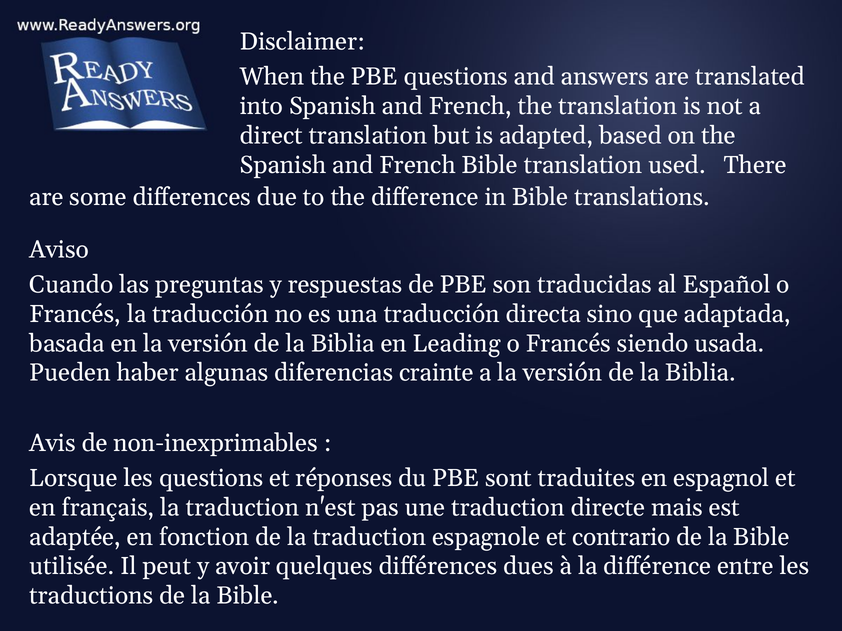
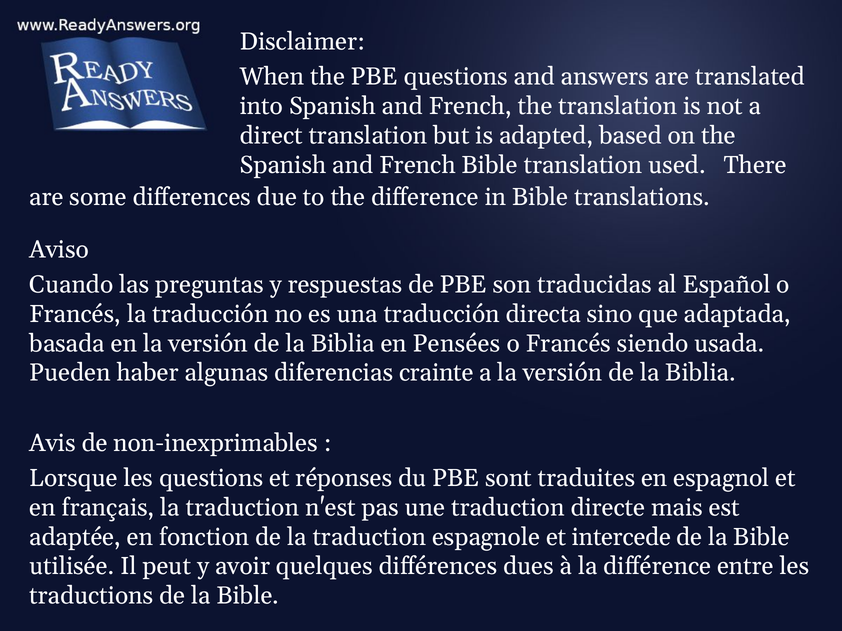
Leading: Leading -> Pensées
contrario: contrario -> intercede
